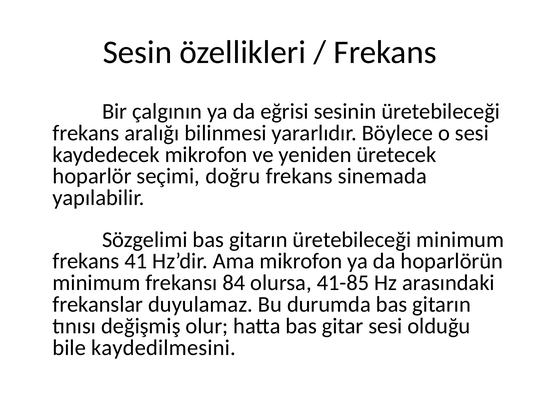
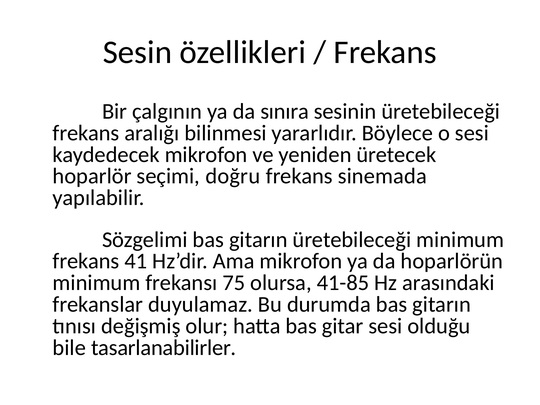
eğrisi: eğrisi -> sınıra
84: 84 -> 75
kaydedilmesini: kaydedilmesini -> tasarlanabilirler
